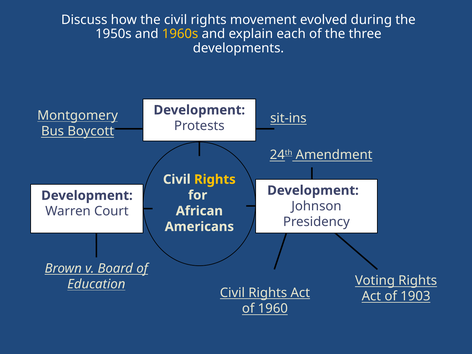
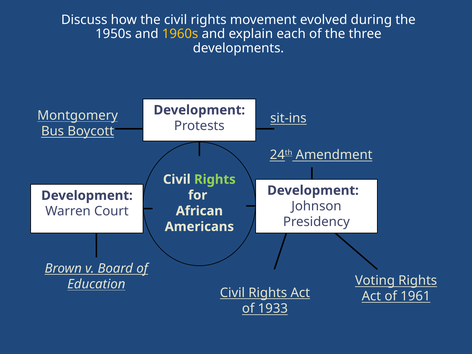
Rights at (215, 179) colour: yellow -> light green
1903: 1903 -> 1961
1960: 1960 -> 1933
